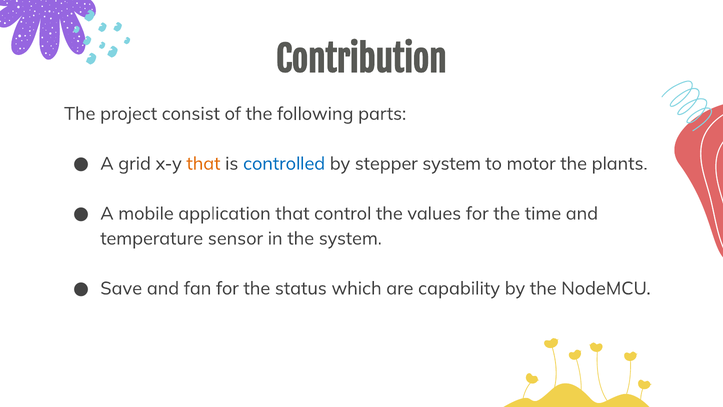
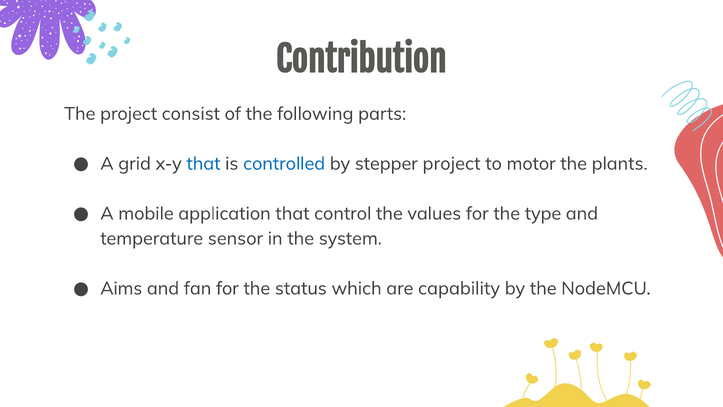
that at (203, 164) colour: orange -> blue
stepper system: system -> project
time: time -> type
Save: Save -> Aims
